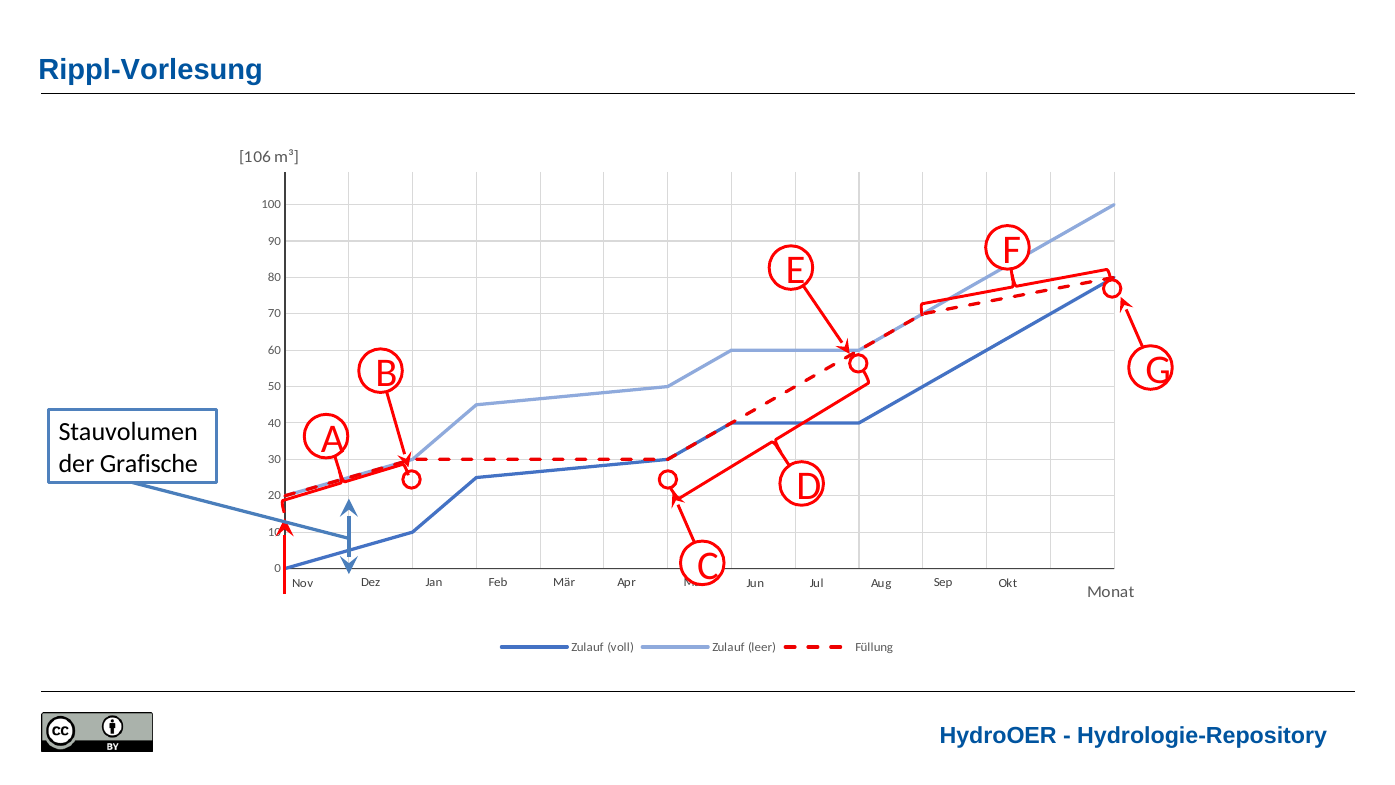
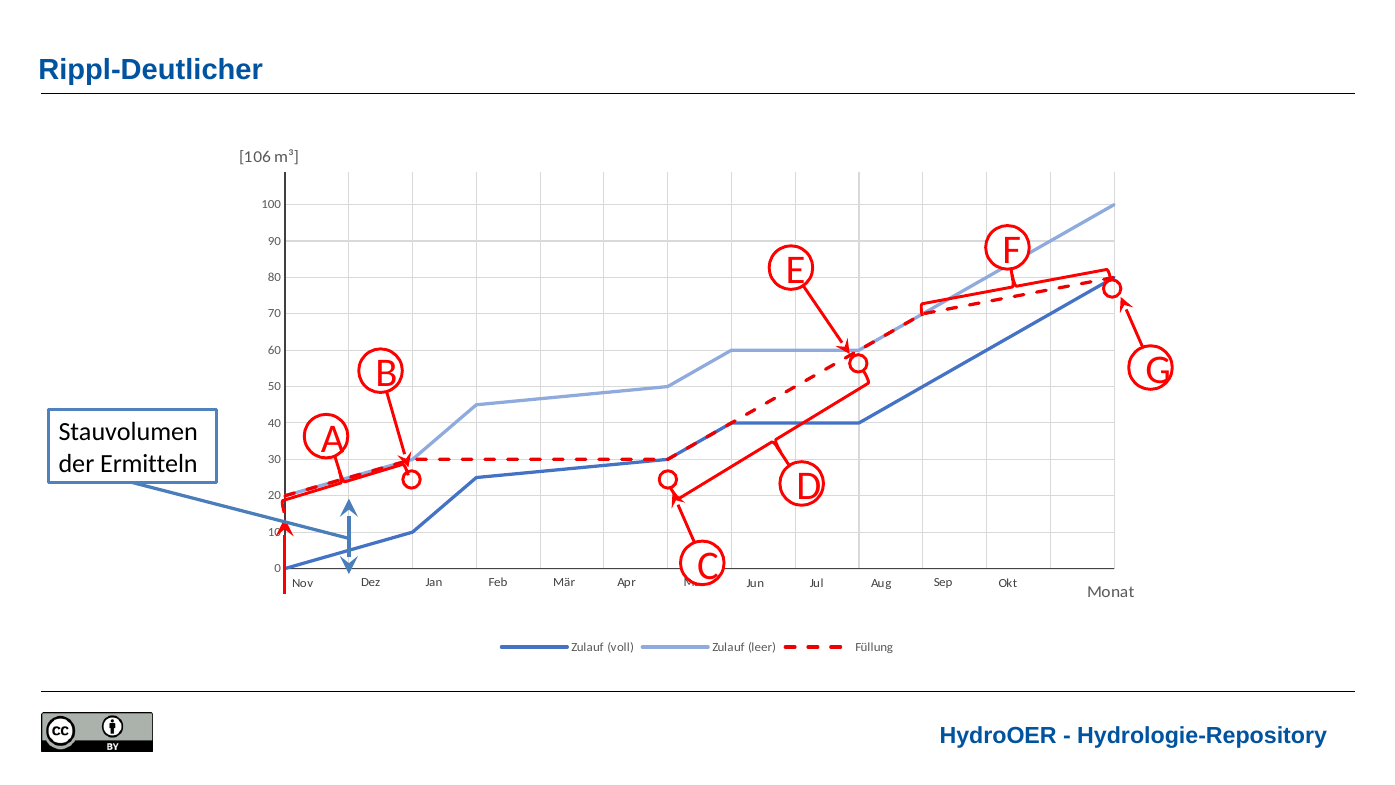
Rippl-Vorlesung: Rippl-Vorlesung -> Rippl-Deutlicher
Grafische: Grafische -> Ermitteln
